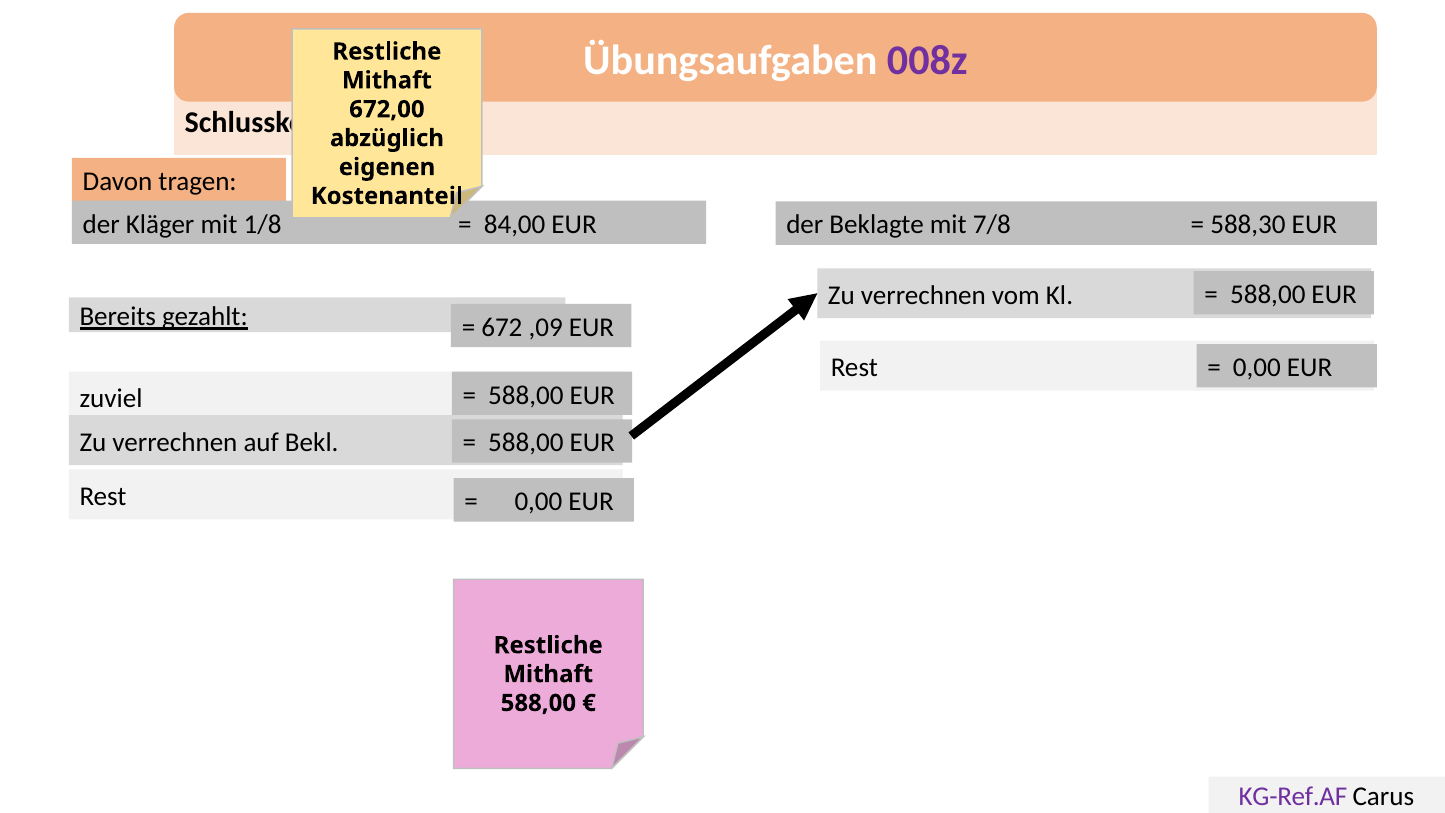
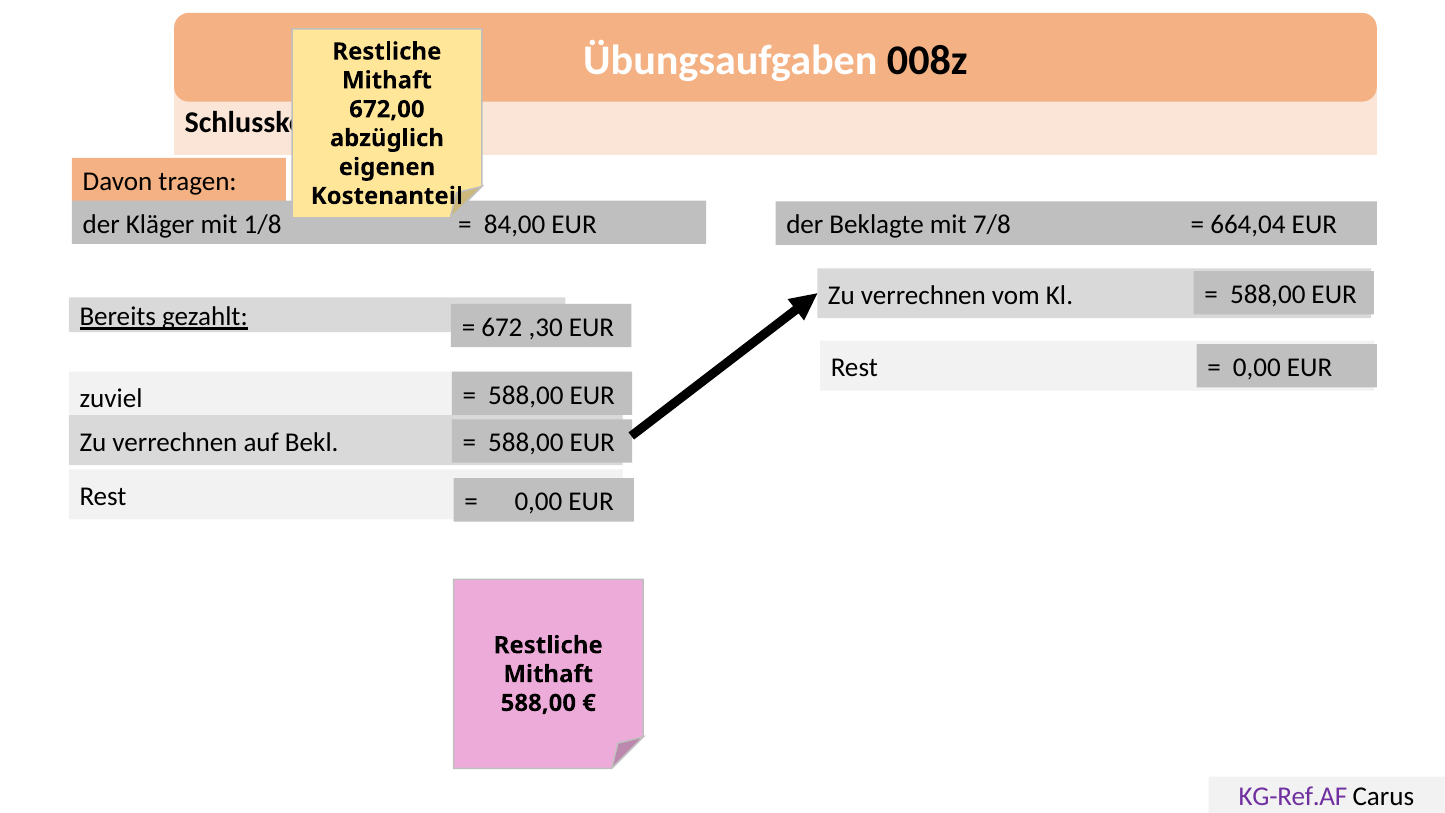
008z colour: purple -> black
588,30: 588,30 -> 664,04
,09: ,09 -> ,30
